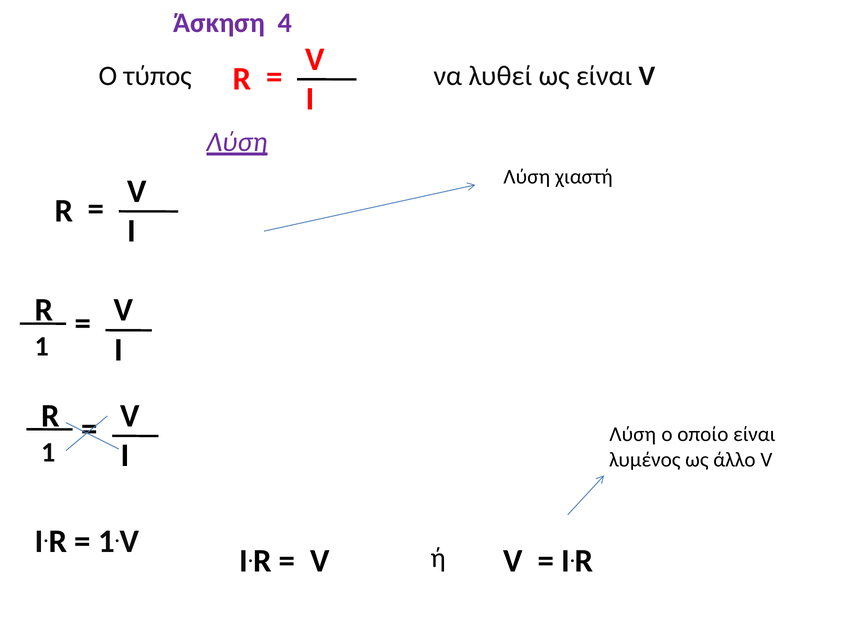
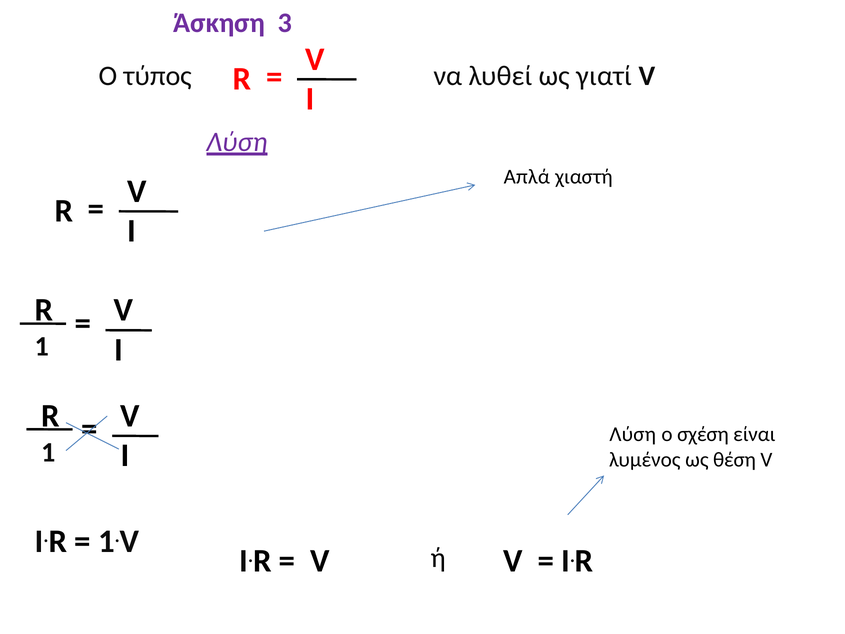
4: 4 -> 3
ως είναι: είναι -> γιατί
Λύση at (527, 177): Λύση -> Απλά
οποίο: οποίο -> σχέση
άλλο: άλλο -> θέση
